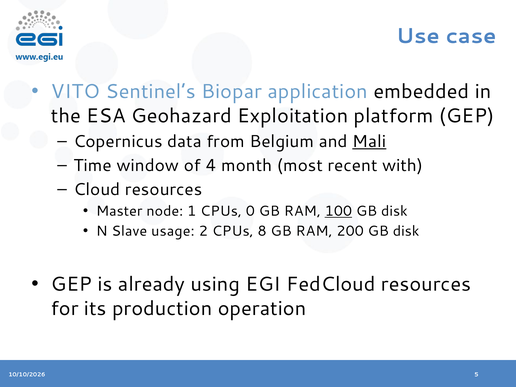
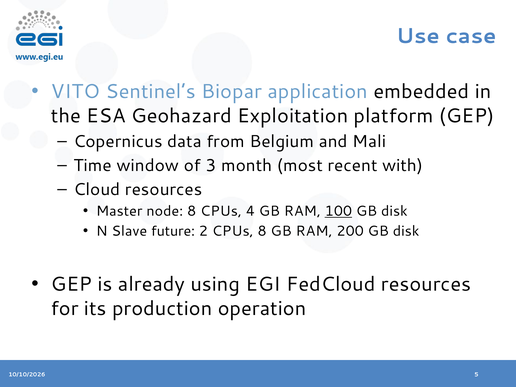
Mali underline: present -> none
4: 4 -> 3
node 1: 1 -> 8
0: 0 -> 4
usage: usage -> future
